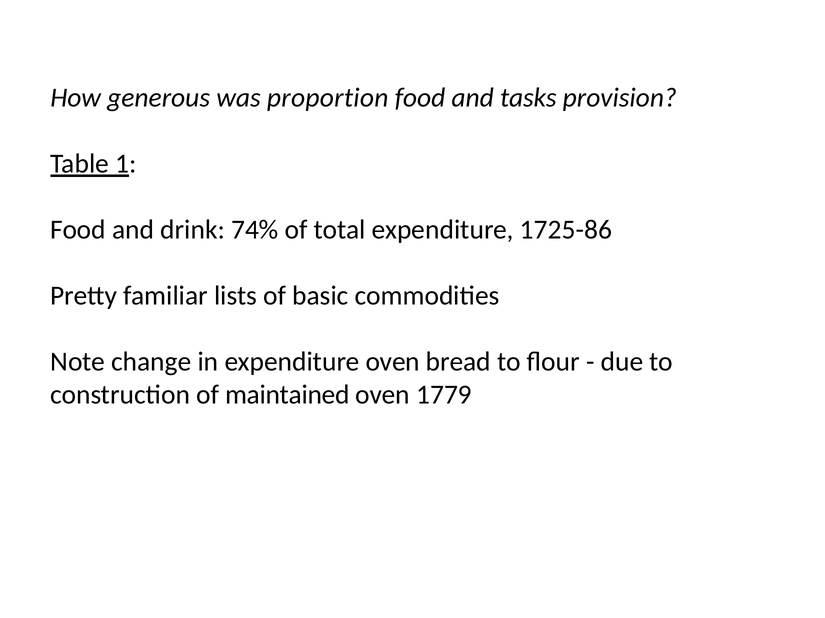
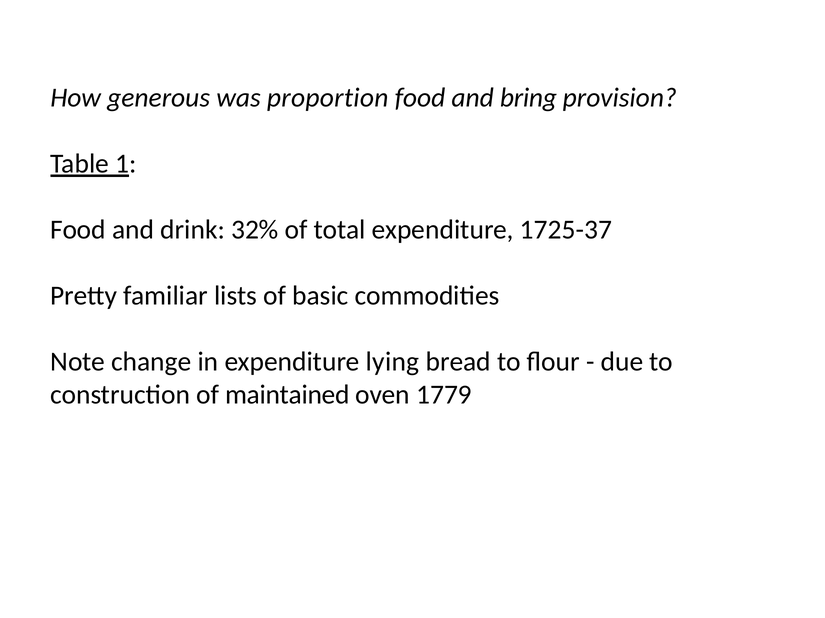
tasks: tasks -> bring
74%: 74% -> 32%
1725-86: 1725-86 -> 1725-37
expenditure oven: oven -> lying
